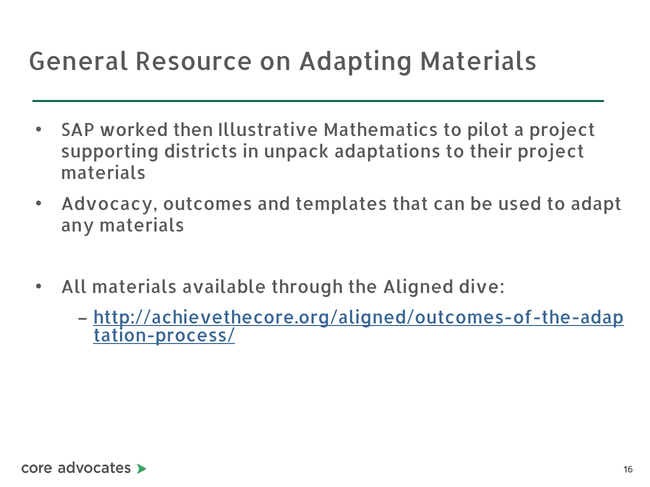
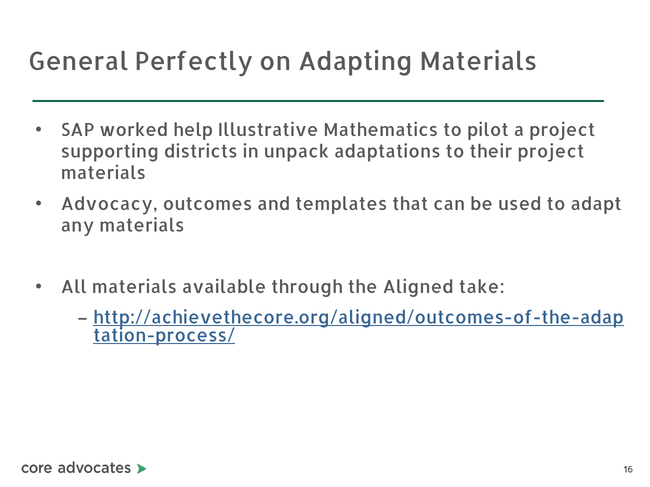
Resource: Resource -> Perfectly
then: then -> help
dive: dive -> take
